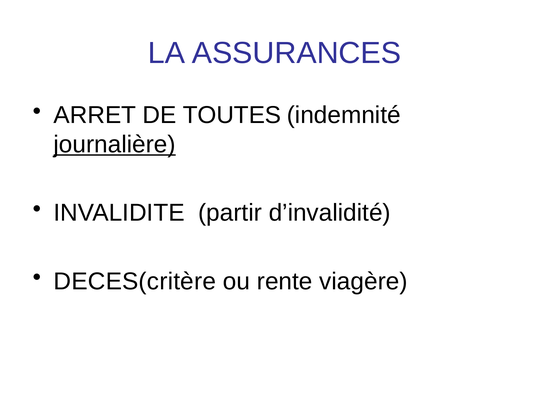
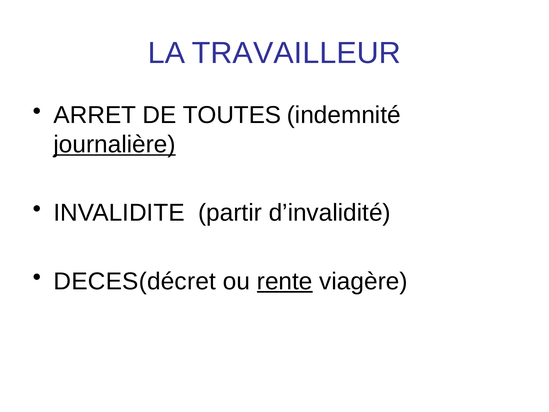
ASSURANCES: ASSURANCES -> TRAVAILLEUR
DECES(critère: DECES(critère -> DECES(décret
rente underline: none -> present
